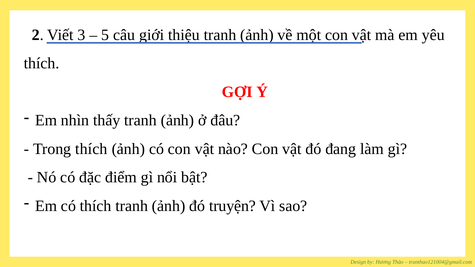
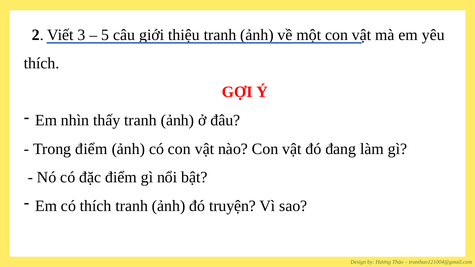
Trong thích: thích -> điểm
